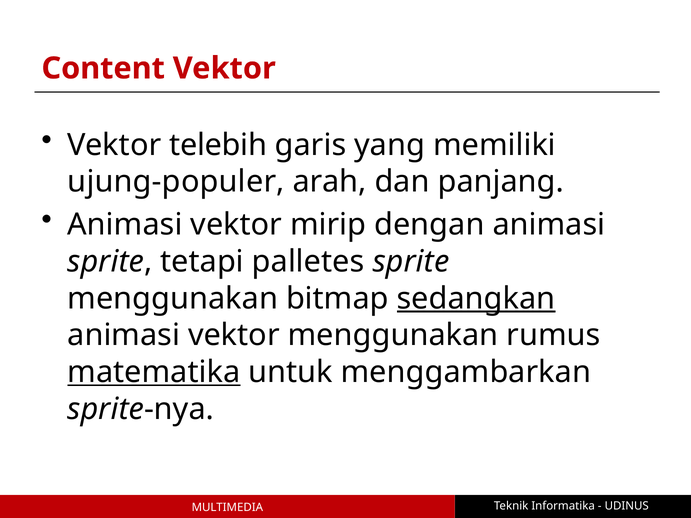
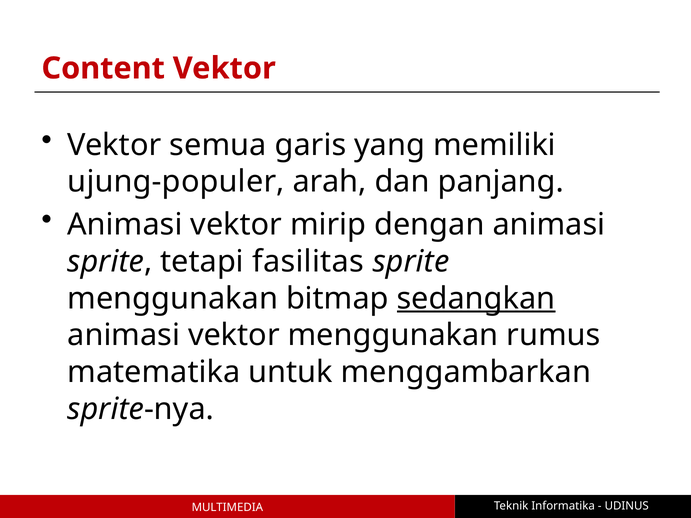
telebih: telebih -> semua
palletes: palletes -> fasilitas
matematika underline: present -> none
